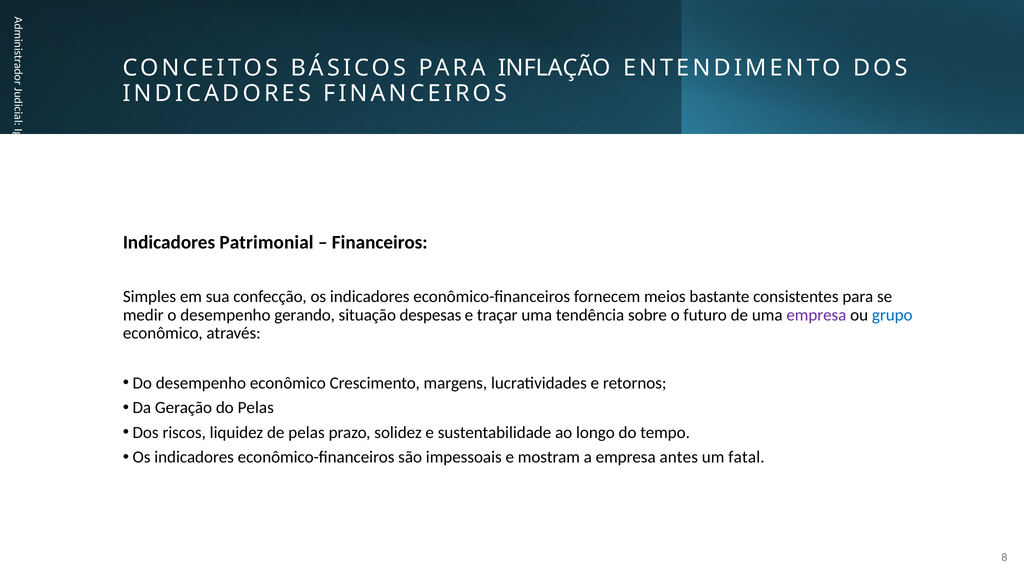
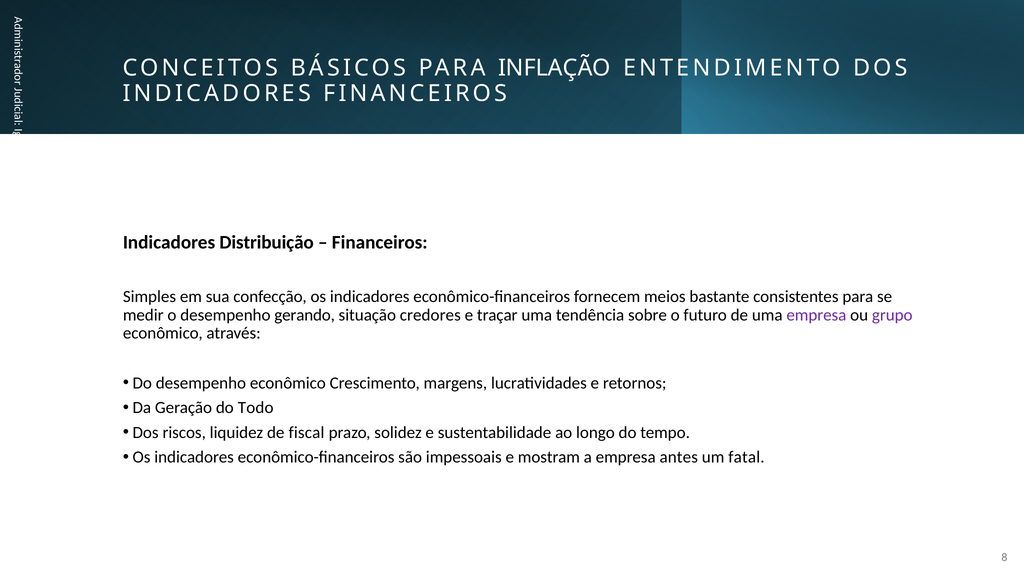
Patrimonial: Patrimonial -> Distribuição
despesas: despesas -> credores
grupo colour: blue -> purple
do Pelas: Pelas -> Todo
de pelas: pelas -> fiscal
